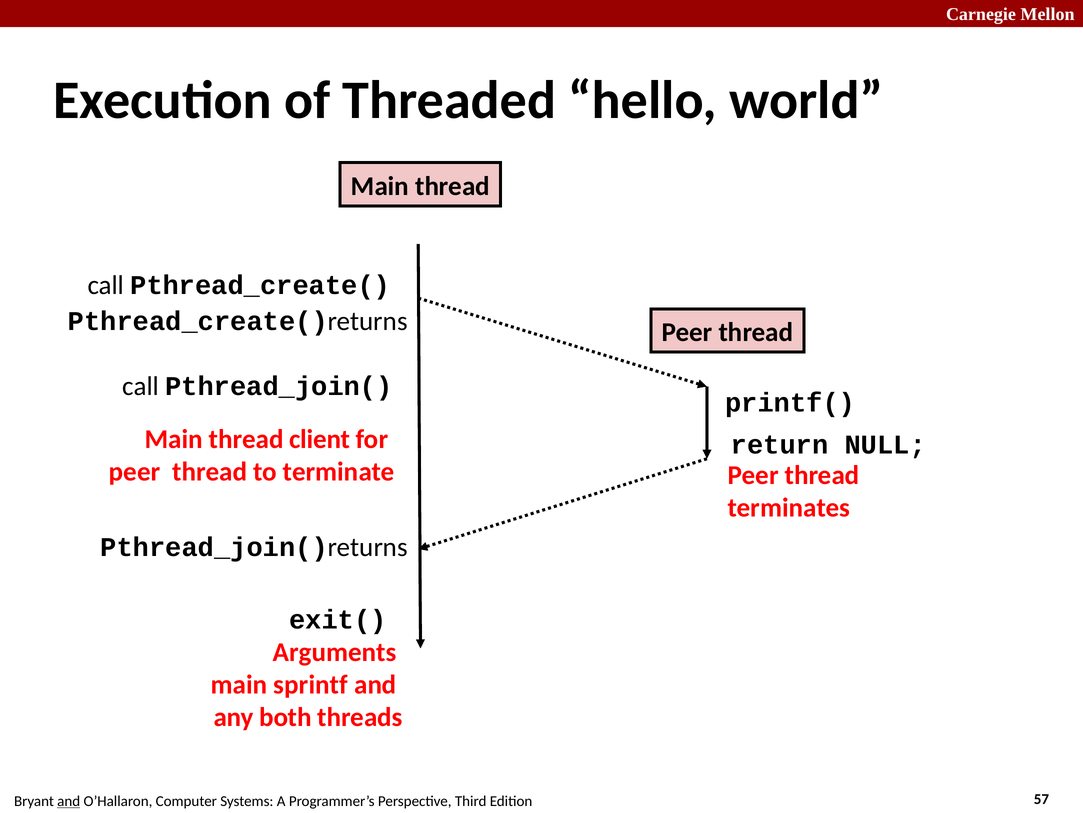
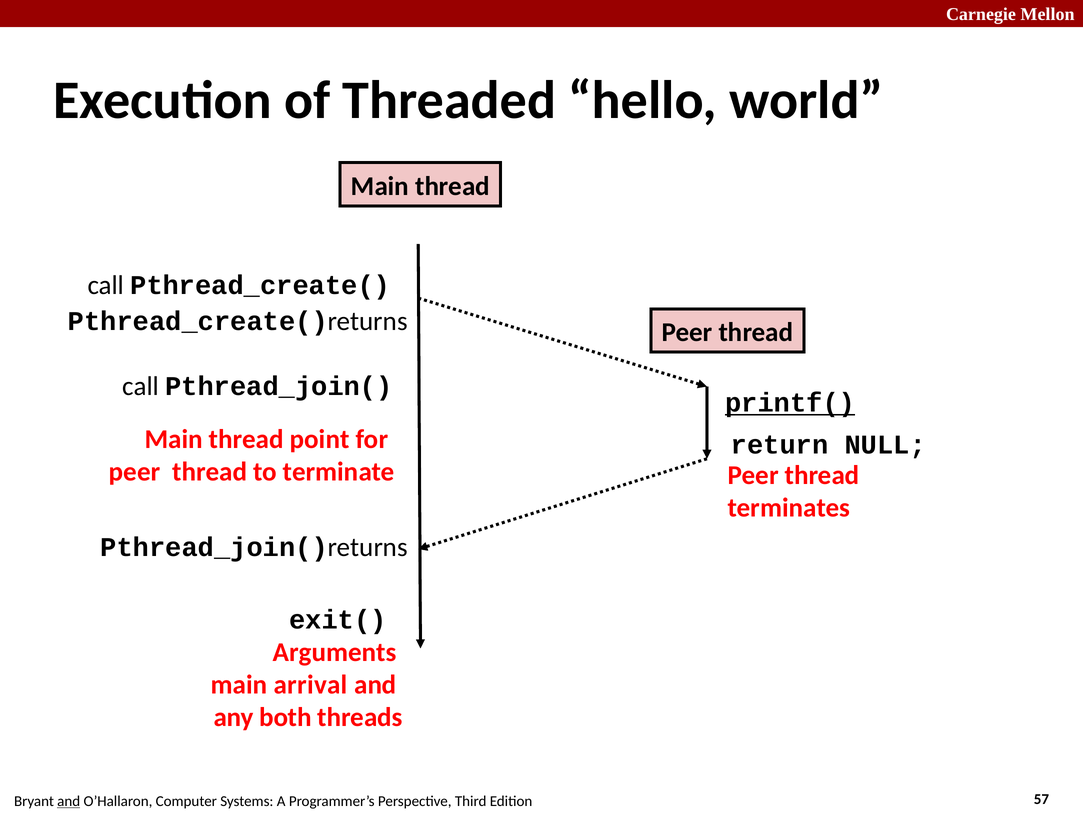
printf( underline: none -> present
client: client -> point
sprintf: sprintf -> arrival
